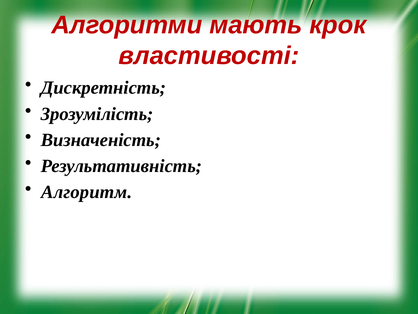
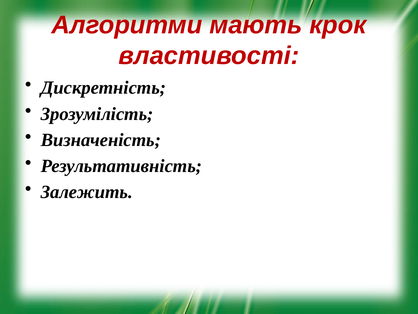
Алгоритм: Алгоритм -> Залежить
